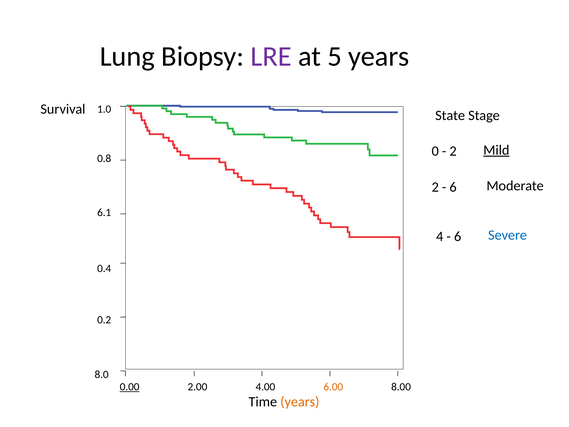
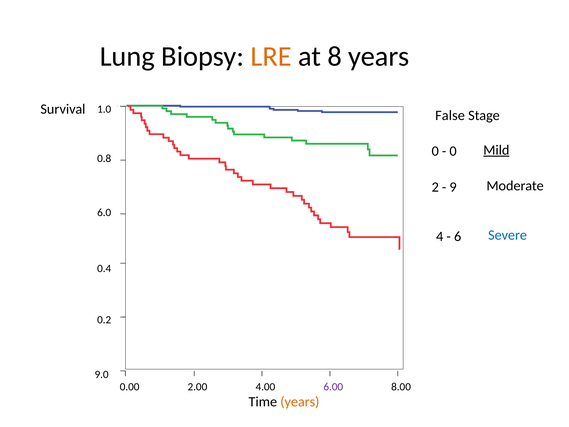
LRE colour: purple -> orange
5: 5 -> 8
State: State -> False
2 at (453, 151): 2 -> 0
6 at (453, 187): 6 -> 9
6.1: 6.1 -> 6.0
8.0: 8.0 -> 9.0
0.00 underline: present -> none
6.00 colour: orange -> purple
